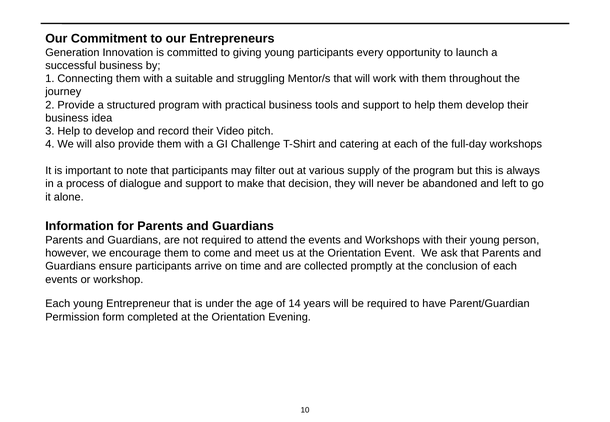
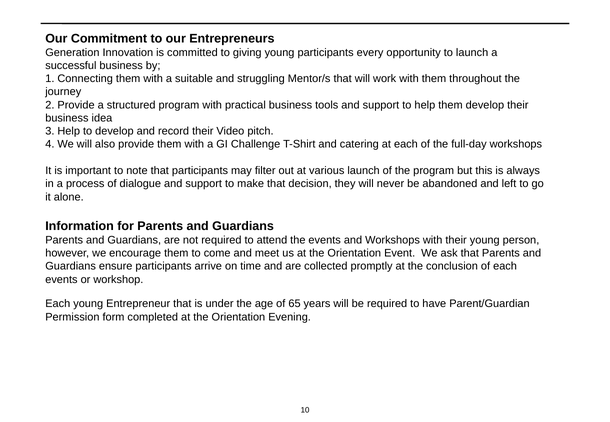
various supply: supply -> launch
14: 14 -> 65
